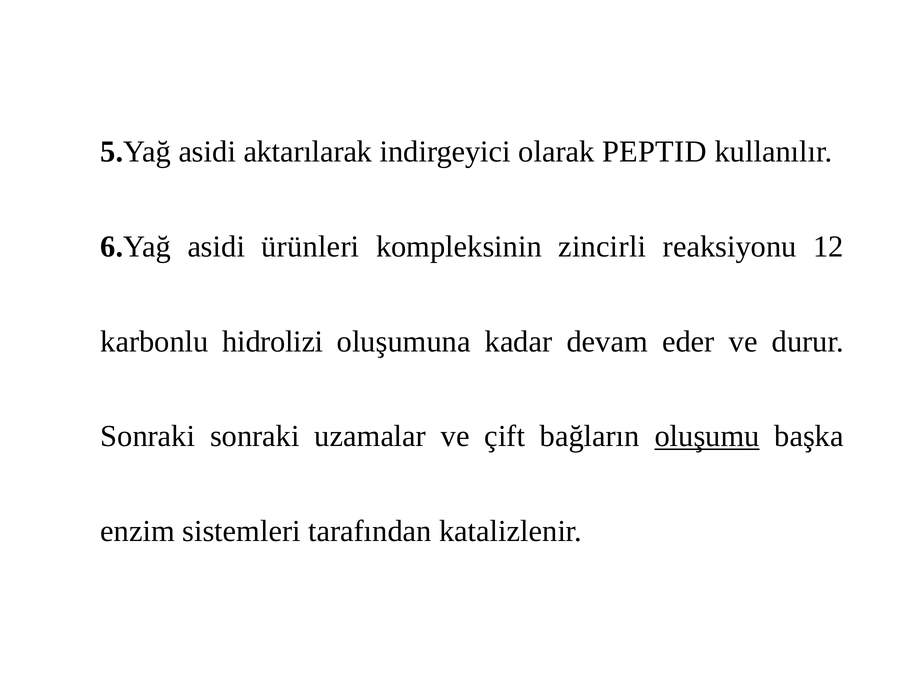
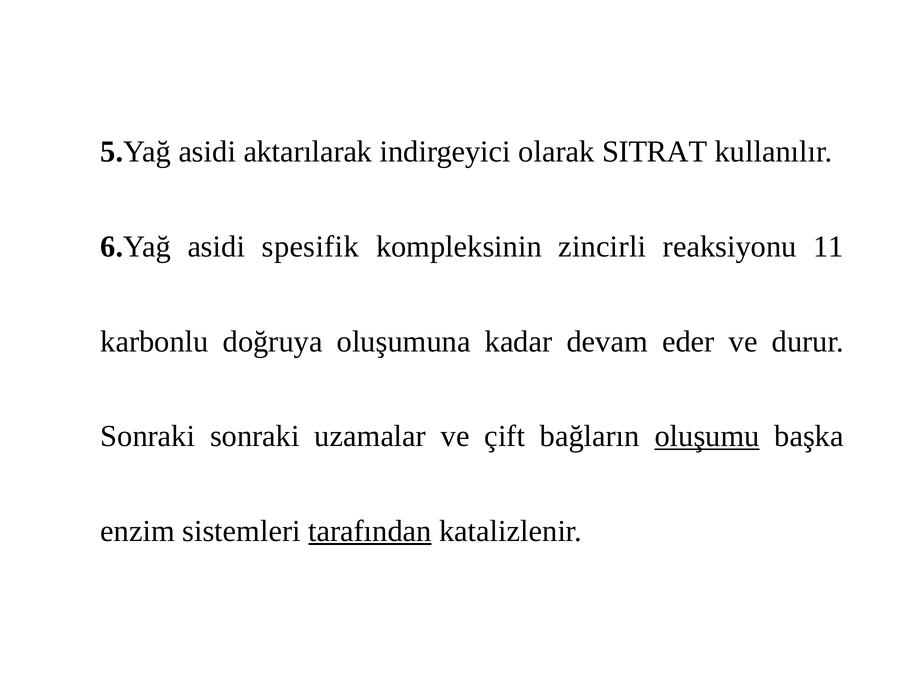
PEPTID: PEPTID -> SITRAT
ürünleri: ürünleri -> spesifik
12: 12 -> 11
hidrolizi: hidrolizi -> doğruya
tarafından underline: none -> present
